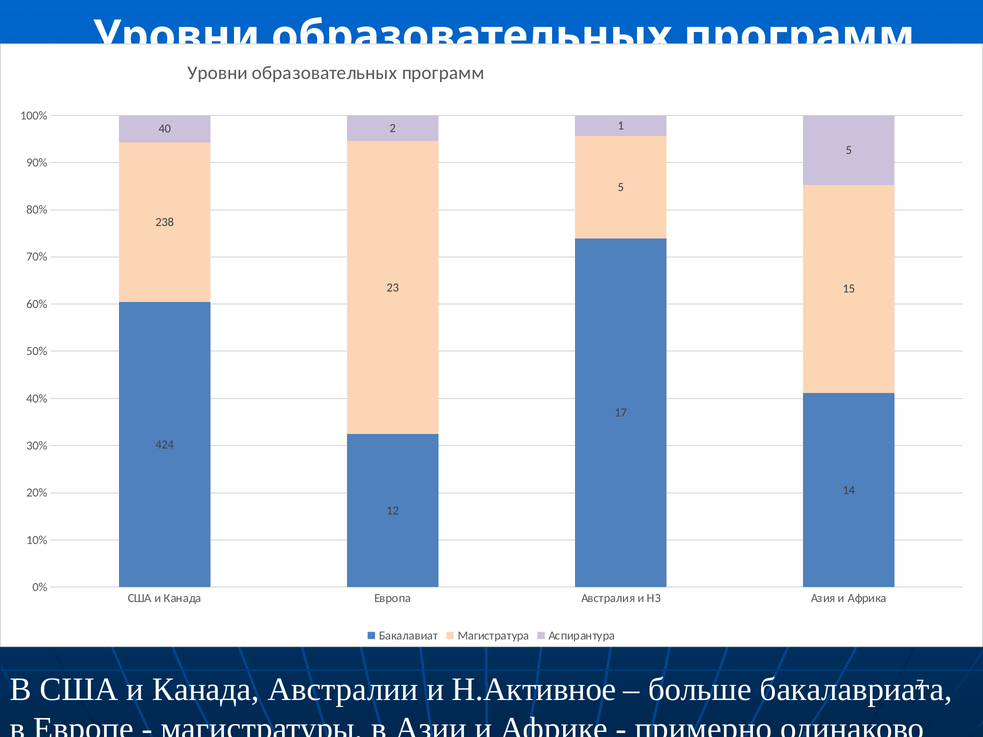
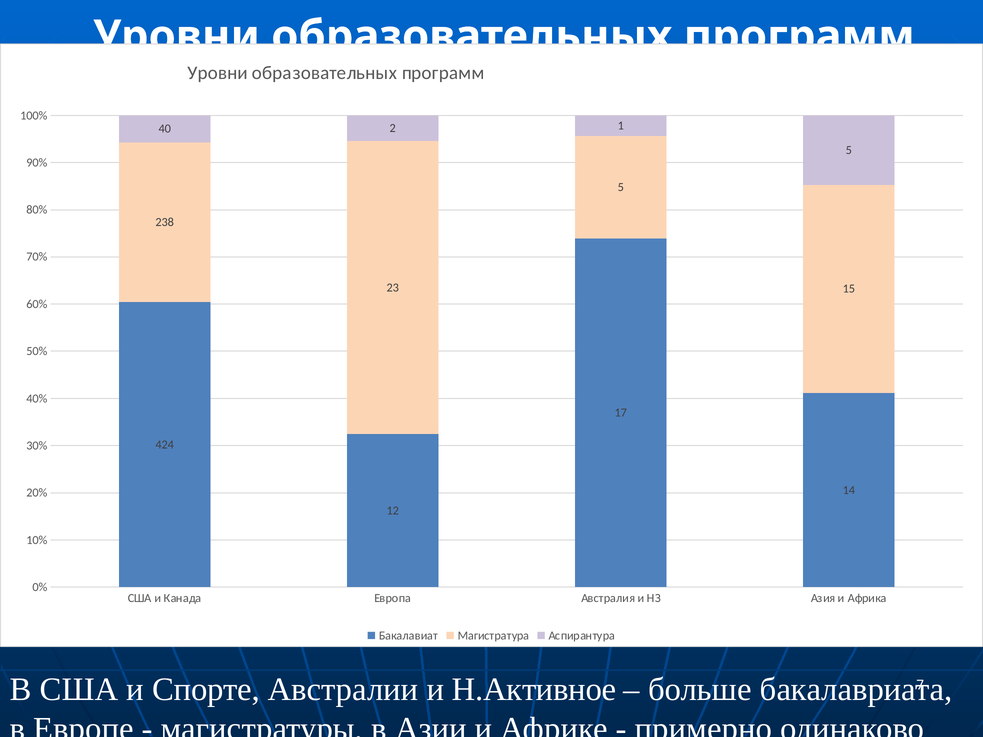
В США и Канада: Канада -> Спорте
